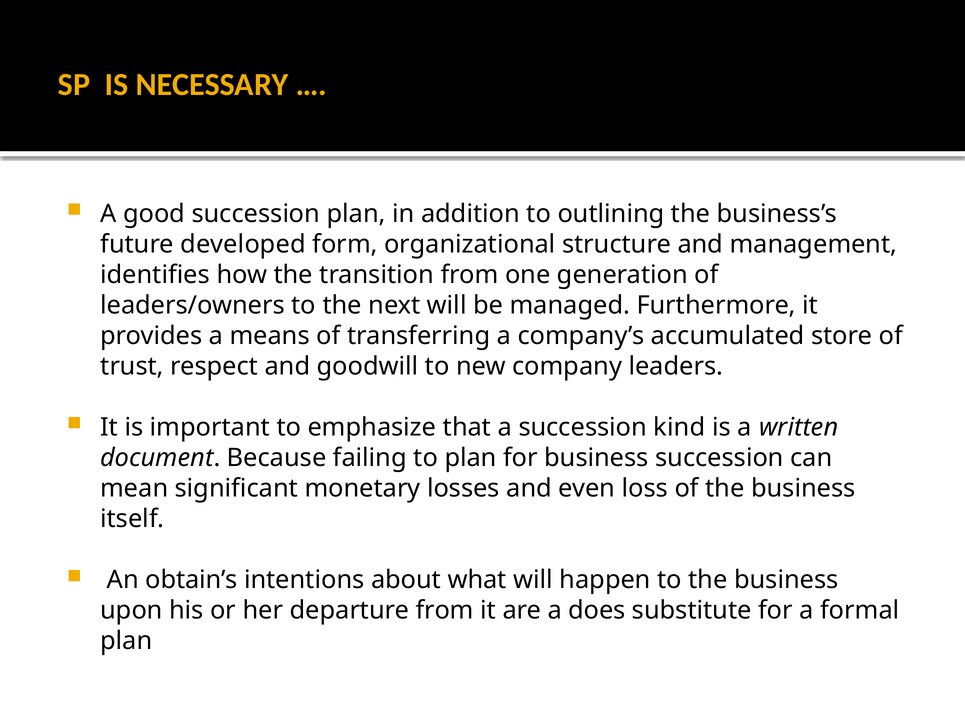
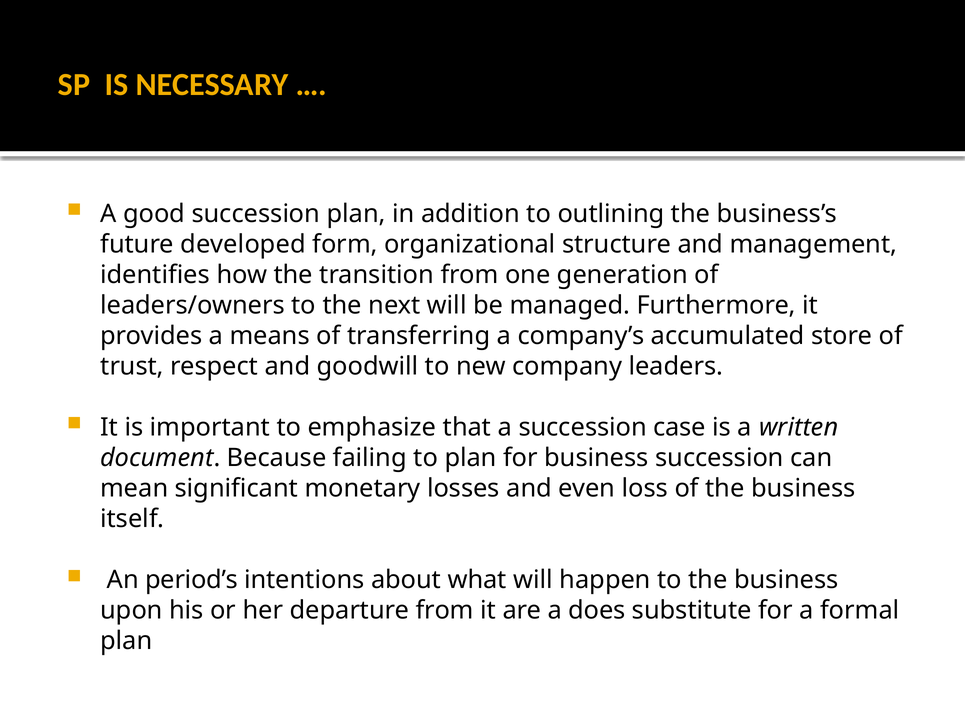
kind: kind -> case
obtain’s: obtain’s -> period’s
